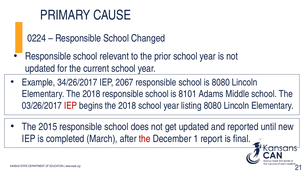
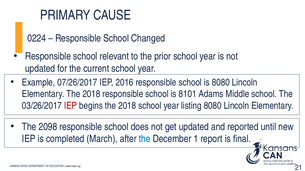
34/26/2017: 34/26/2017 -> 07/26/2017
2067: 2067 -> 2016
2015: 2015 -> 2098
the at (145, 139) colour: red -> blue
